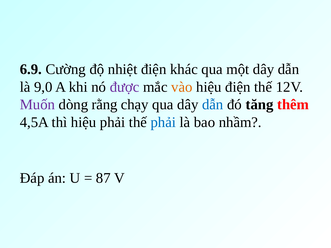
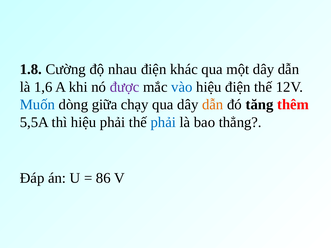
6.9: 6.9 -> 1.8
nhiệt: nhiệt -> nhau
9,0: 9,0 -> 1,6
vào colour: orange -> blue
Muốn colour: purple -> blue
rằng: rằng -> giữa
dẫn at (213, 105) colour: blue -> orange
4,5A: 4,5A -> 5,5A
nhầm: nhầm -> thẳng
87: 87 -> 86
